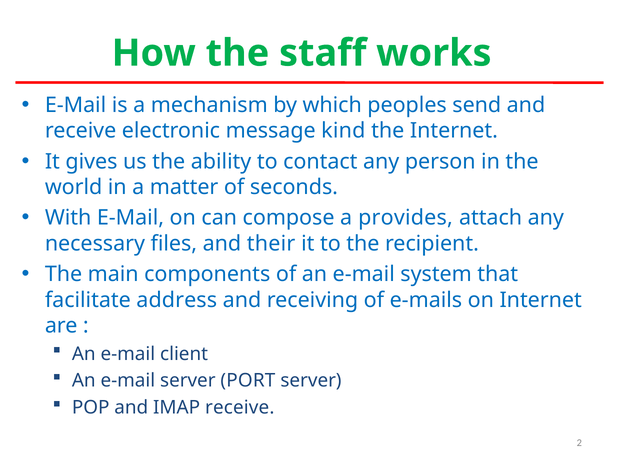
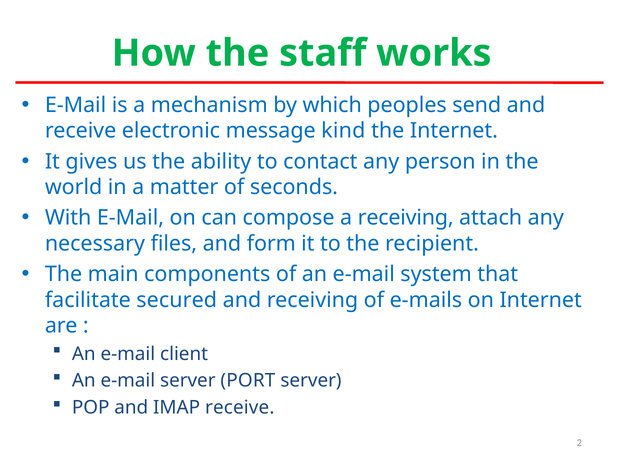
a provides: provides -> receiving
their: their -> form
address: address -> secured
